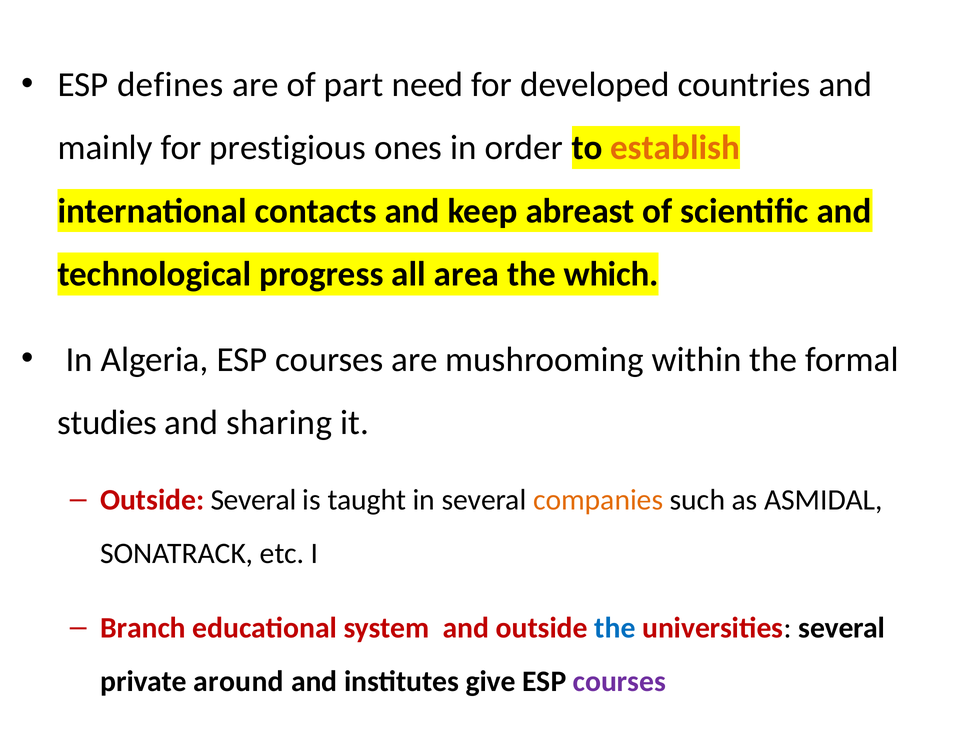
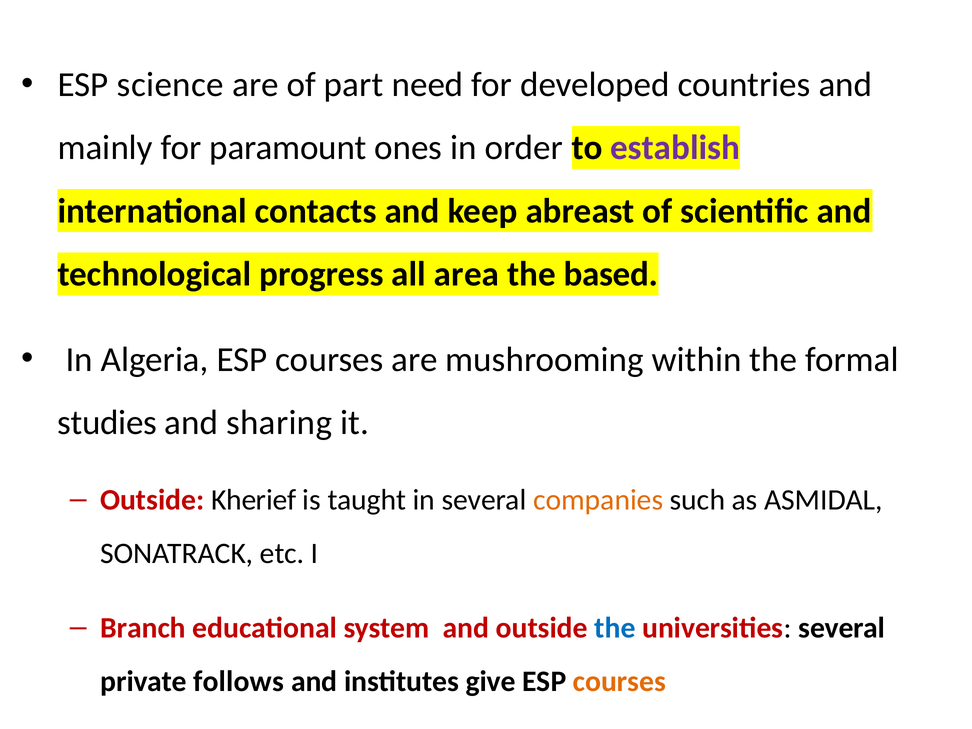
defines: defines -> science
prestigious: prestigious -> paramount
establish colour: orange -> purple
which: which -> based
Outside Several: Several -> Kherief
around: around -> follows
courses at (619, 681) colour: purple -> orange
